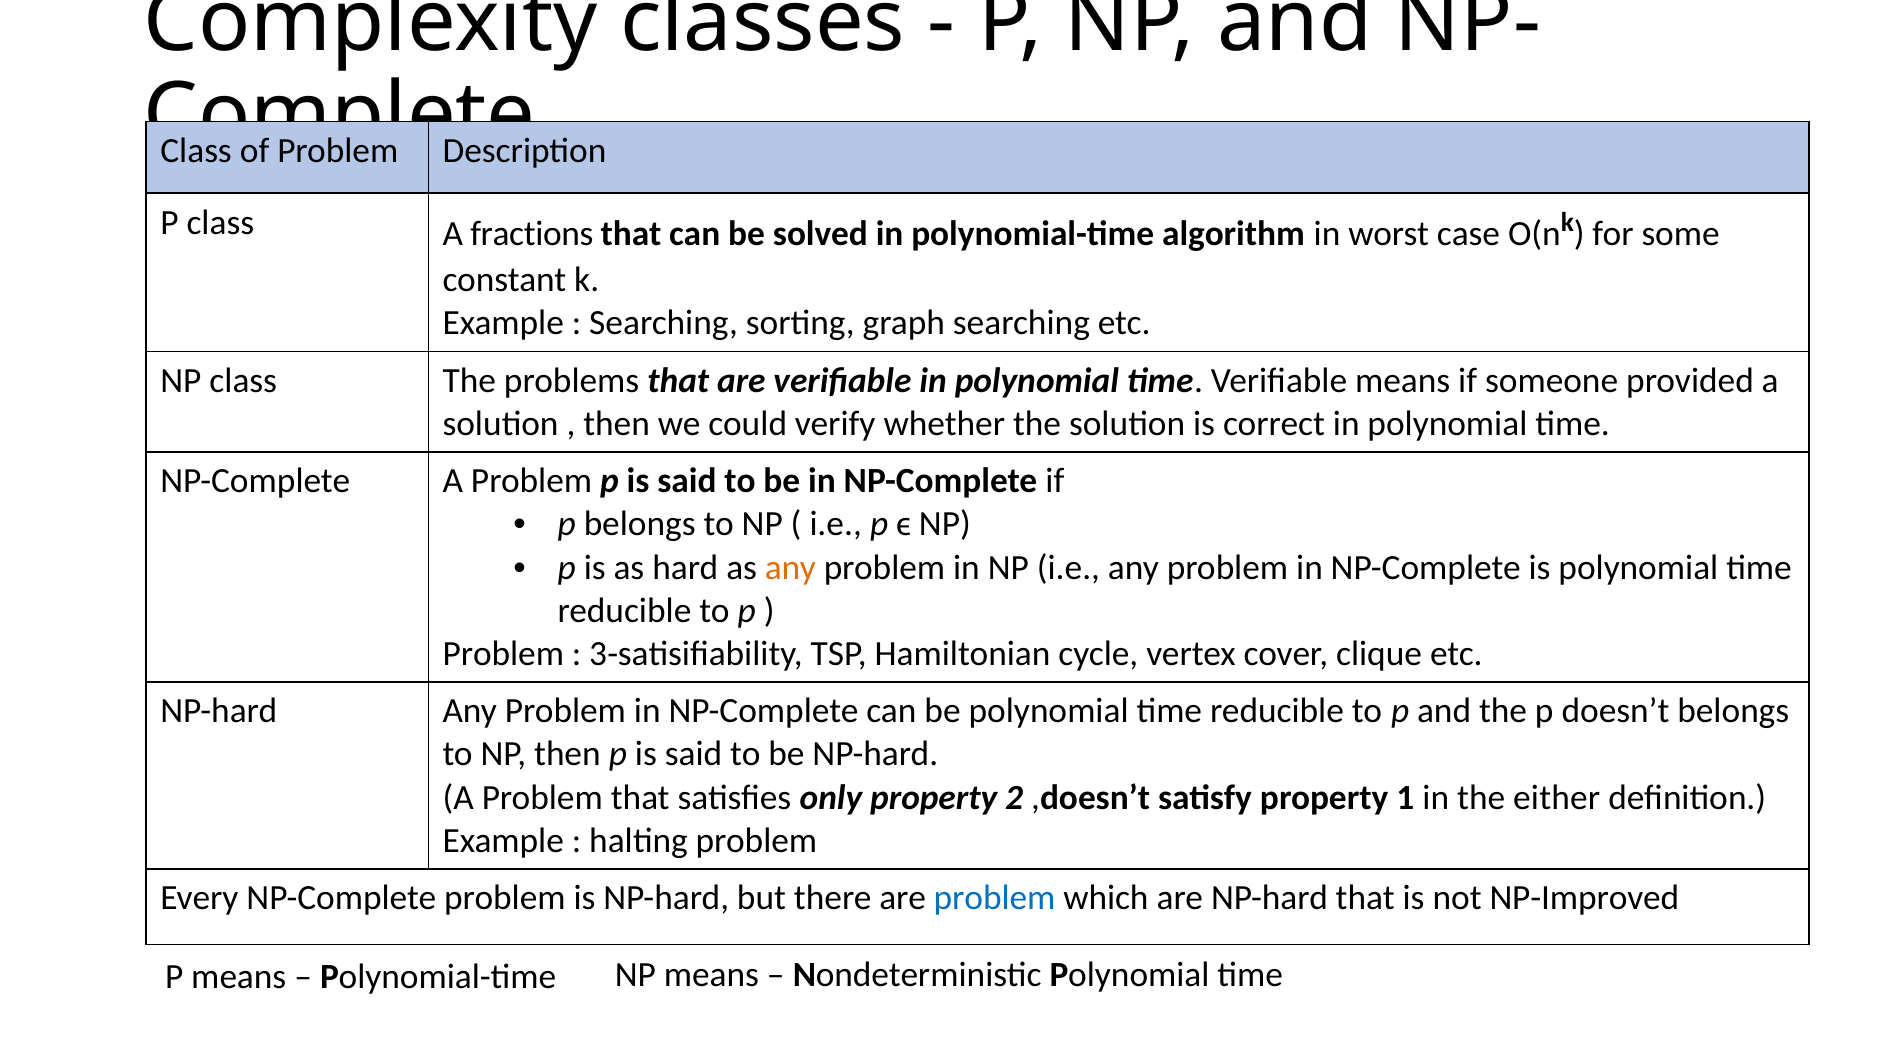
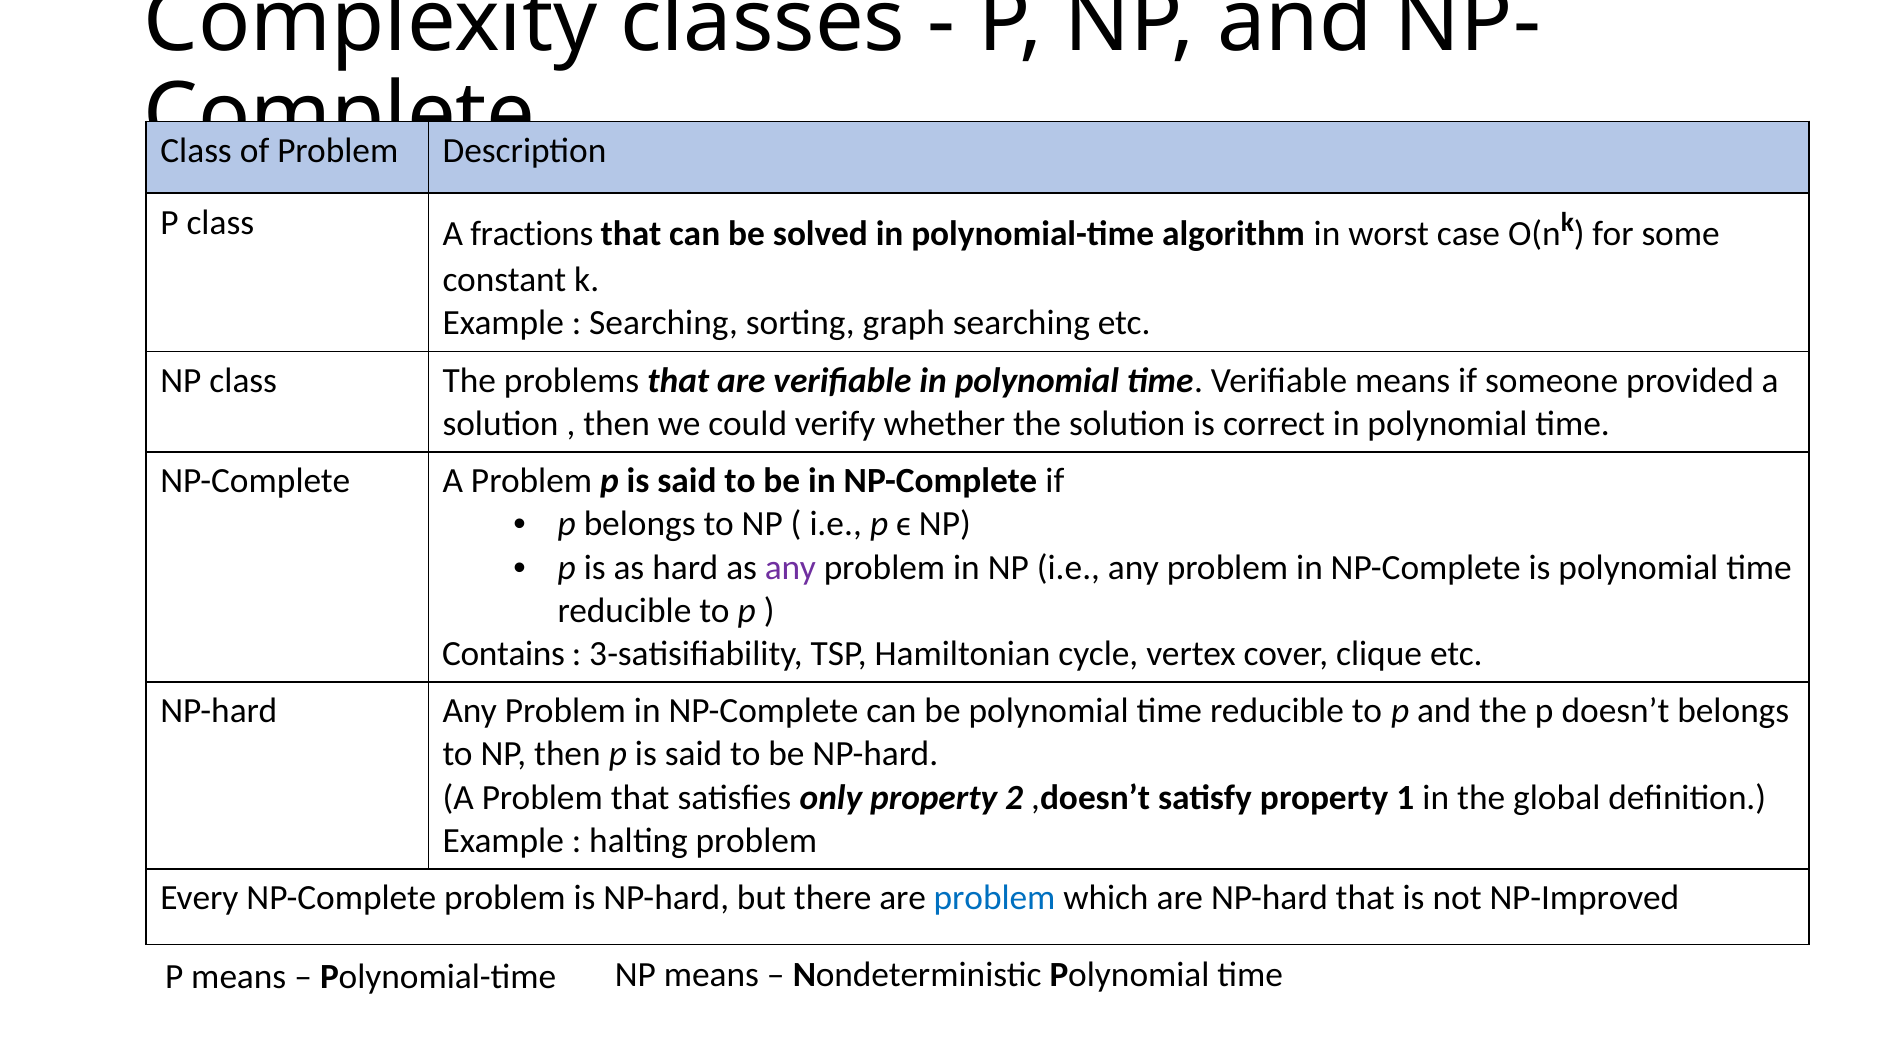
any at (790, 568) colour: orange -> purple
Problem at (503, 654): Problem -> Contains
either: either -> global
